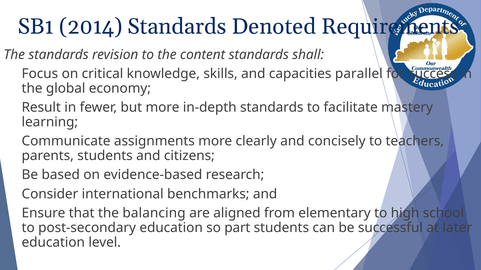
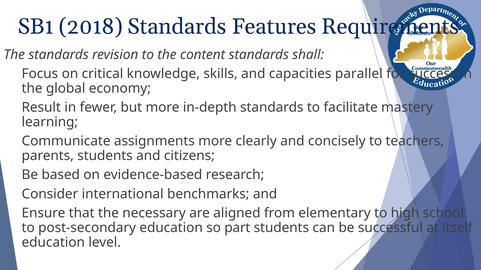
2014: 2014 -> 2018
Denoted: Denoted -> Features
balancing: balancing -> necessary
later: later -> itself
